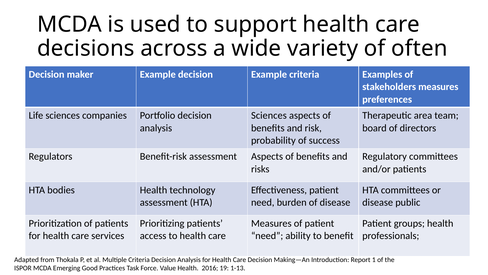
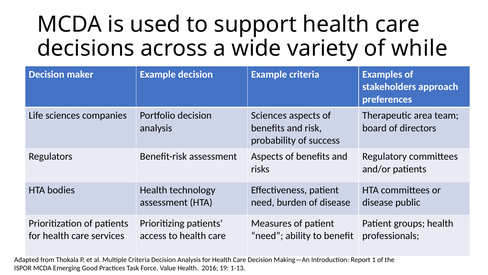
often: often -> while
stakeholders measures: measures -> approach
